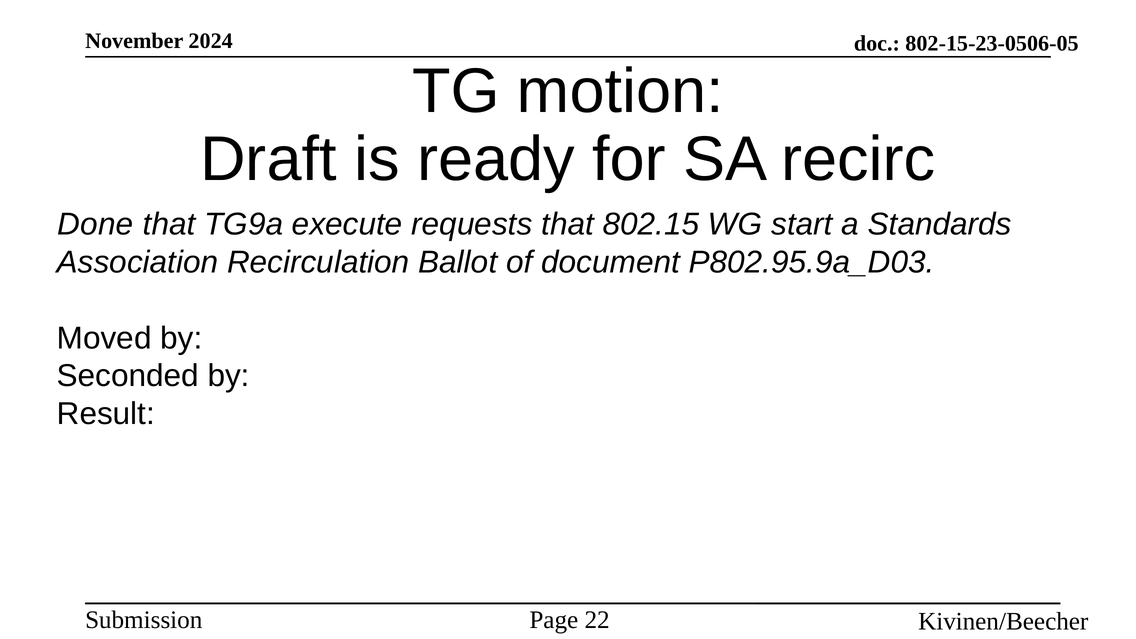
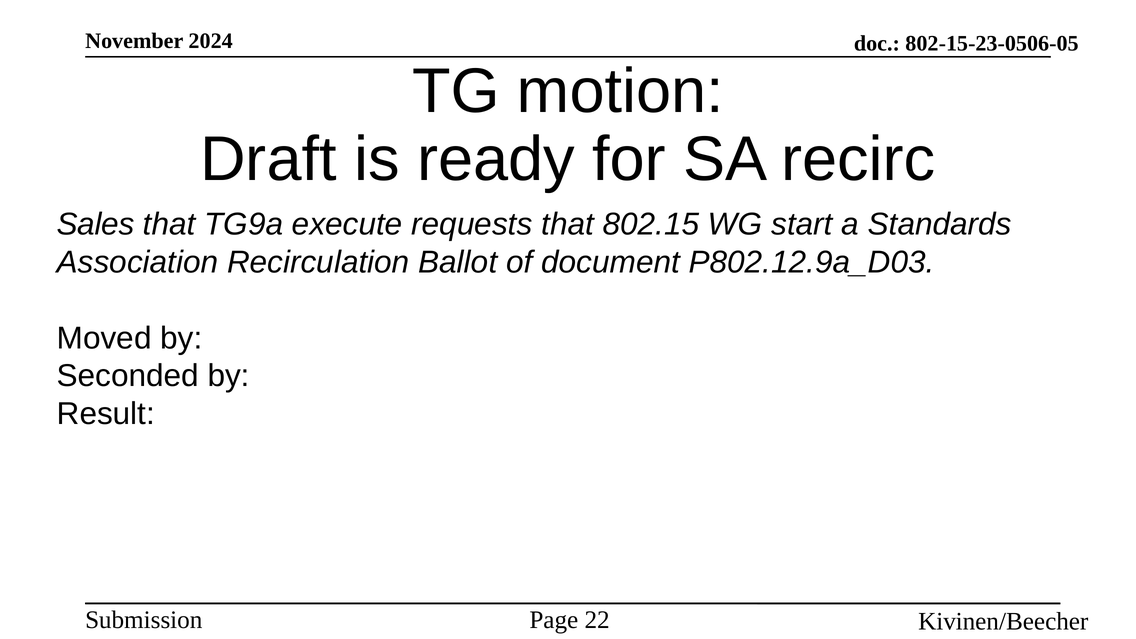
Done: Done -> Sales
P802.95.9a_D03: P802.95.9a_D03 -> P802.12.9a_D03
